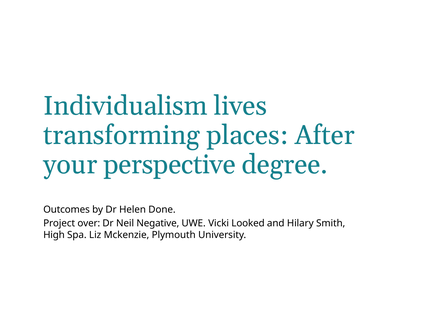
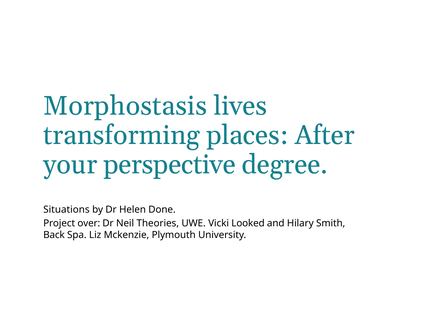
Individualism: Individualism -> Morphostasis
Outcomes: Outcomes -> Situations
Negative: Negative -> Theories
High: High -> Back
